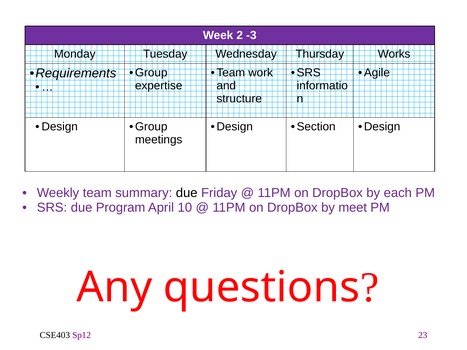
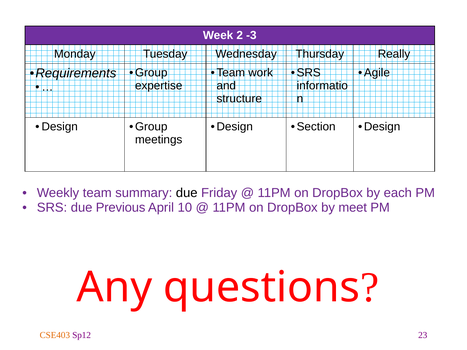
Works: Works -> Really
Program: Program -> Previous
CSE403 colour: black -> orange
